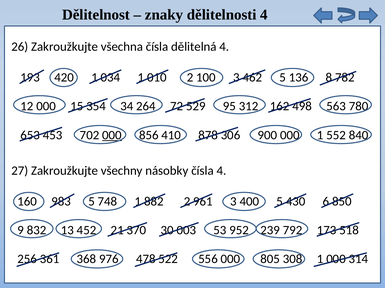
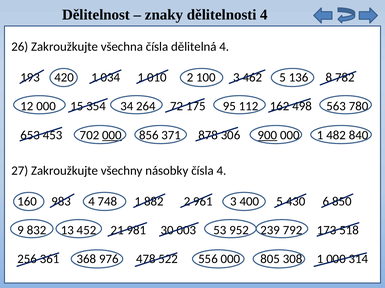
529: 529 -> 175
312: 312 -> 112
410: 410 -> 371
900 underline: none -> present
552: 552 -> 482
983 5: 5 -> 4
370: 370 -> 981
